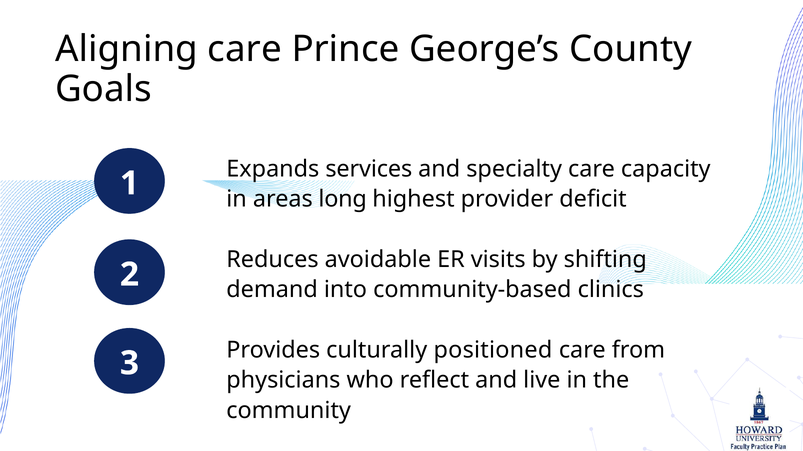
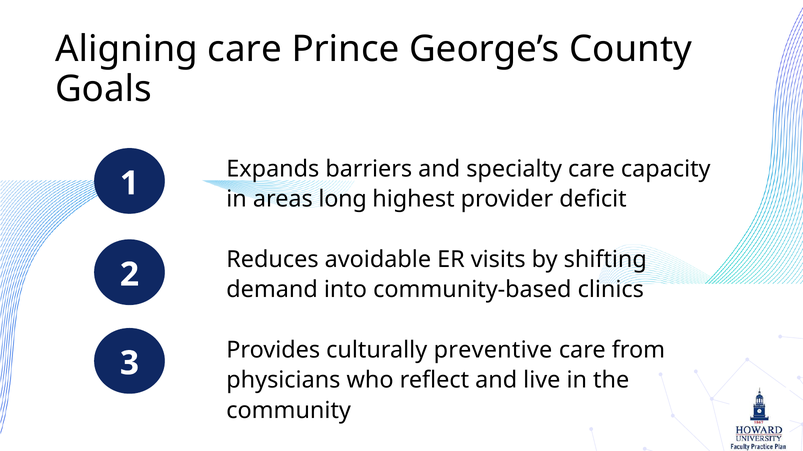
services: services -> barriers
positioned: positioned -> preventive
